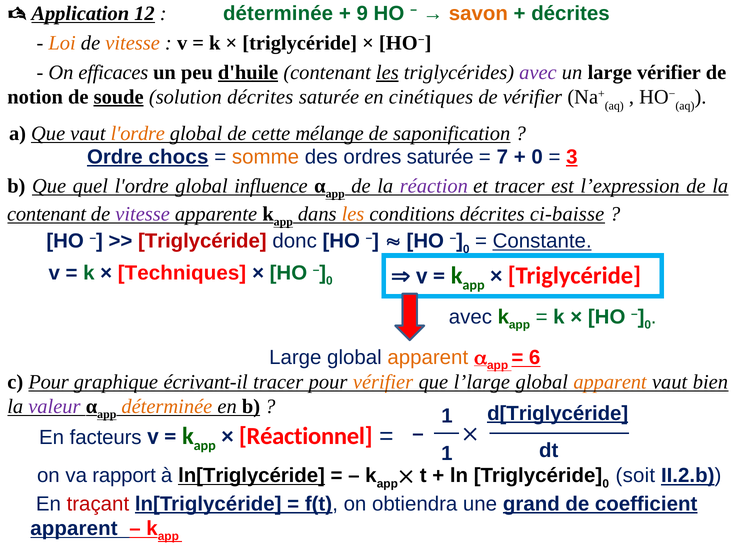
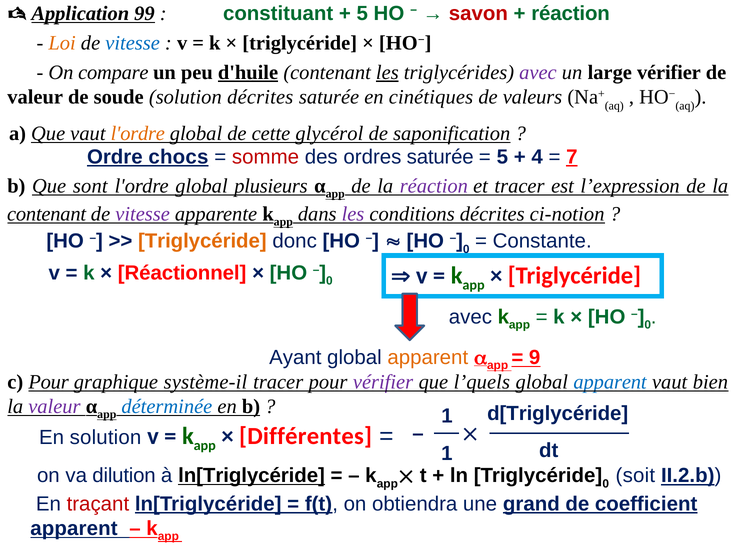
12: 12 -> 99
déterminée at (278, 14): déterminée -> constituant
9 at (362, 14): 9 -> 5
savon colour: orange -> red
décrites at (570, 14): décrites -> réaction
vitesse at (133, 43) colour: orange -> blue
efficaces: efficaces -> compare
notion at (35, 97): notion -> valeur
soude underline: present -> none
de vérifier: vérifier -> valeurs
mélange: mélange -> glycérol
somme colour: orange -> red
7 at (502, 157): 7 -> 5
0 at (537, 157): 0 -> 4
3: 3 -> 7
quel: quel -> sont
influence: influence -> plusieurs
les at (353, 214) colour: orange -> purple
ci-baisse: ci-baisse -> ci-notion
Triglycéride at (202, 241) colour: red -> orange
Constante underline: present -> none
Techniques: Techniques -> Réactionnel
Large at (295, 357): Large -> Ayant
6: 6 -> 9
écrivant-il: écrivant-il -> système-il
vérifier at (383, 382) colour: orange -> purple
l’large: l’large -> l’quels
apparent at (610, 382) colour: orange -> blue
déterminée at (167, 407) colour: orange -> blue
d[Triglycéride underline: present -> none
En facteurs: facteurs -> solution
Réactionnel: Réactionnel -> Différentes
rapport: rapport -> dilution
